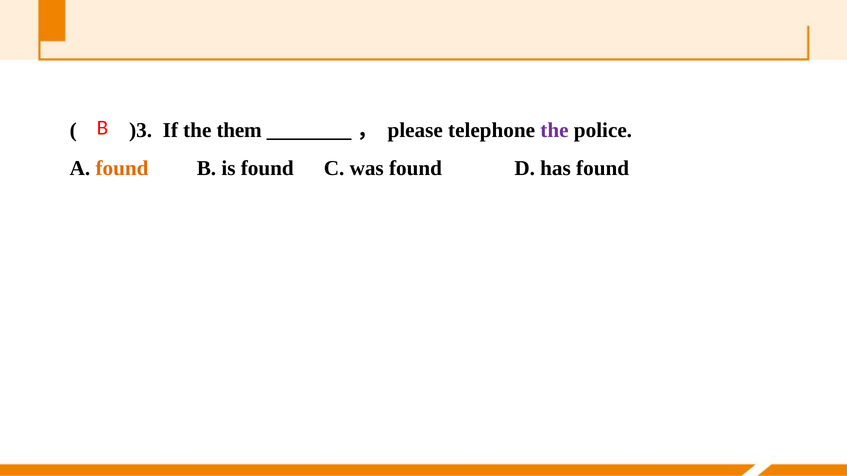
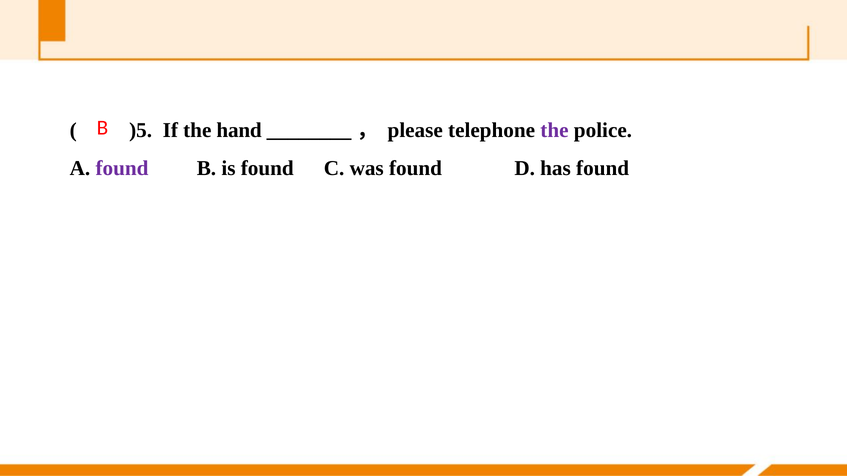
)3: )3 -> )5
them: them -> hand
found at (122, 168) colour: orange -> purple
